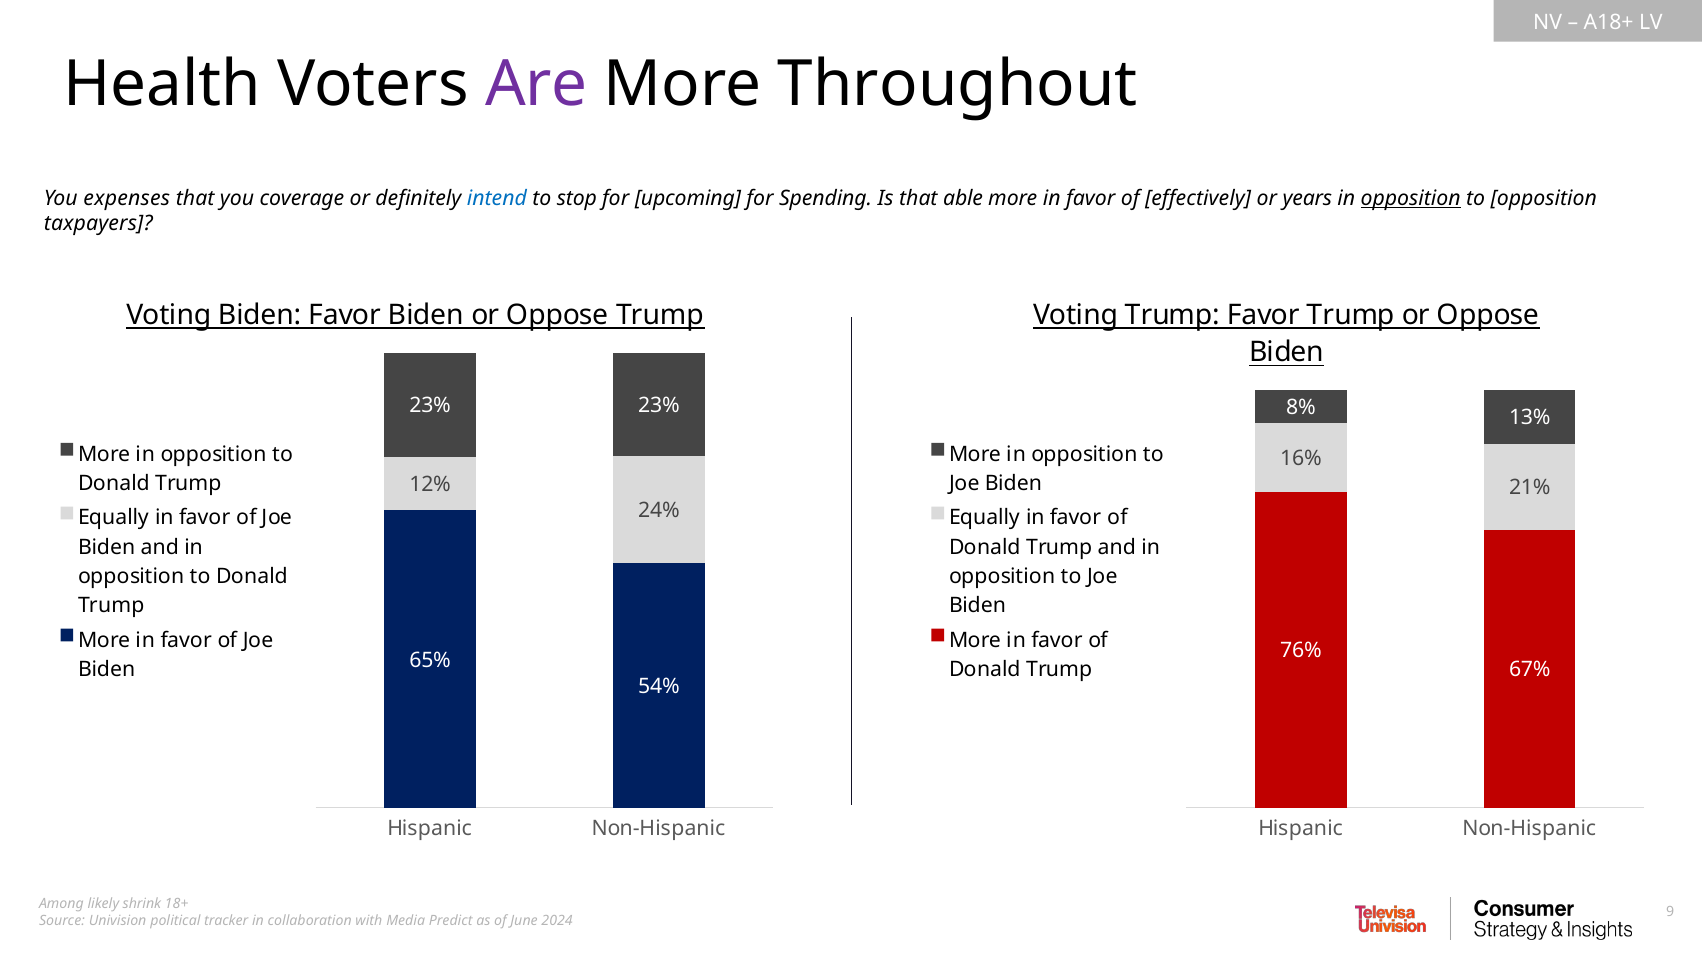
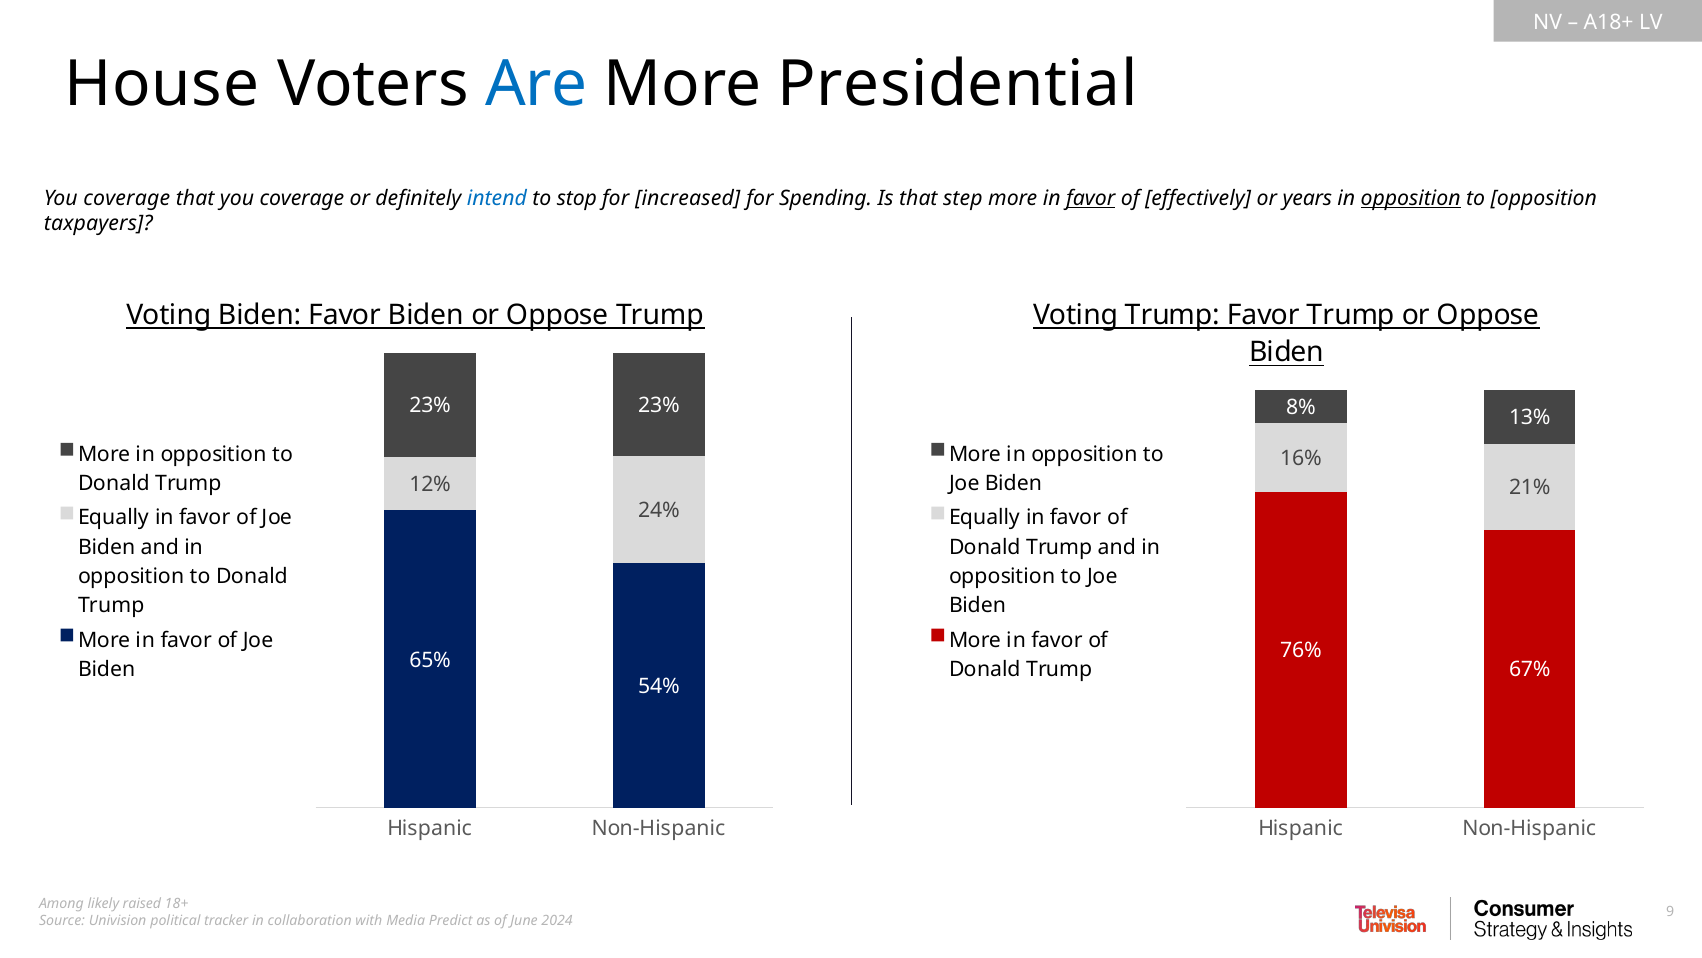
Health: Health -> House
Are colour: purple -> blue
Throughout: Throughout -> Presidential
expenses at (127, 198): expenses -> coverage
upcoming: upcoming -> increased
able: able -> step
favor at (1091, 198) underline: none -> present
shrink: shrink -> raised
